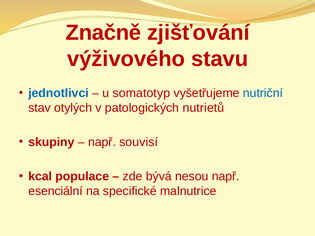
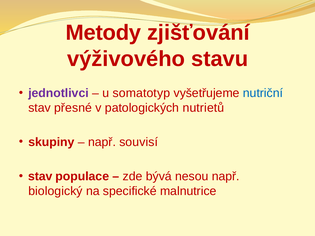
Značně: Značně -> Metody
jednotlivci colour: blue -> purple
otylých: otylých -> přesné
kcal at (40, 177): kcal -> stav
esenciální: esenciální -> biologický
